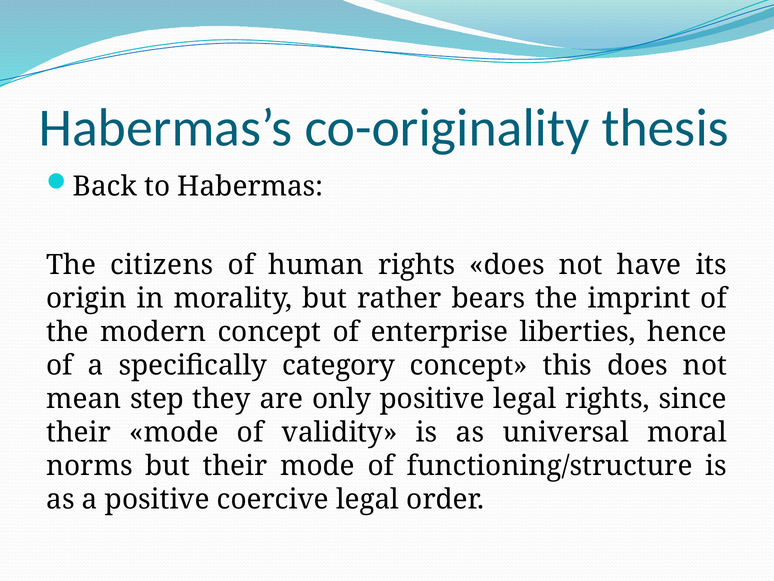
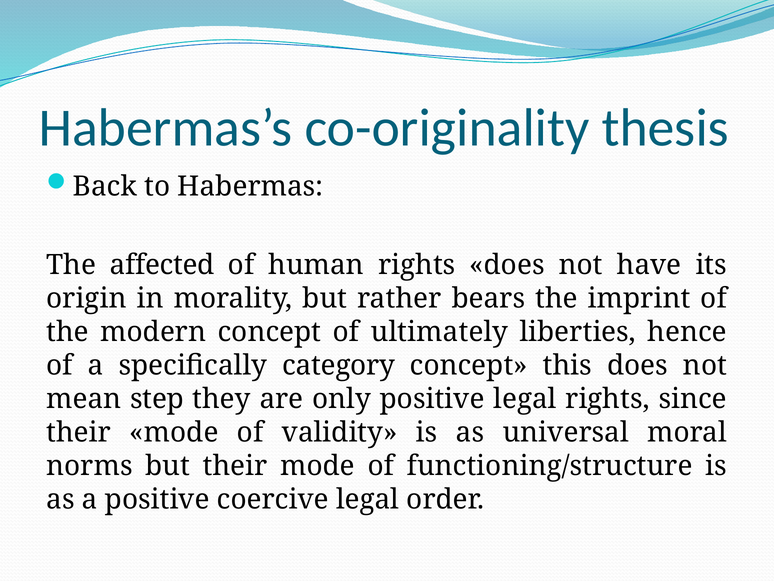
citizens: citizens -> affected
enterprise: enterprise -> ultimately
